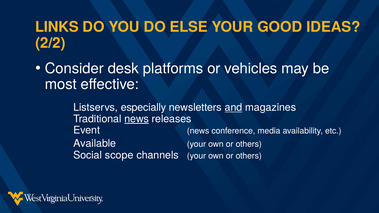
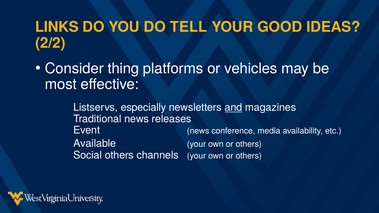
ELSE: ELSE -> TELL
desk: desk -> thing
news at (137, 119) underline: present -> none
Social scope: scope -> others
